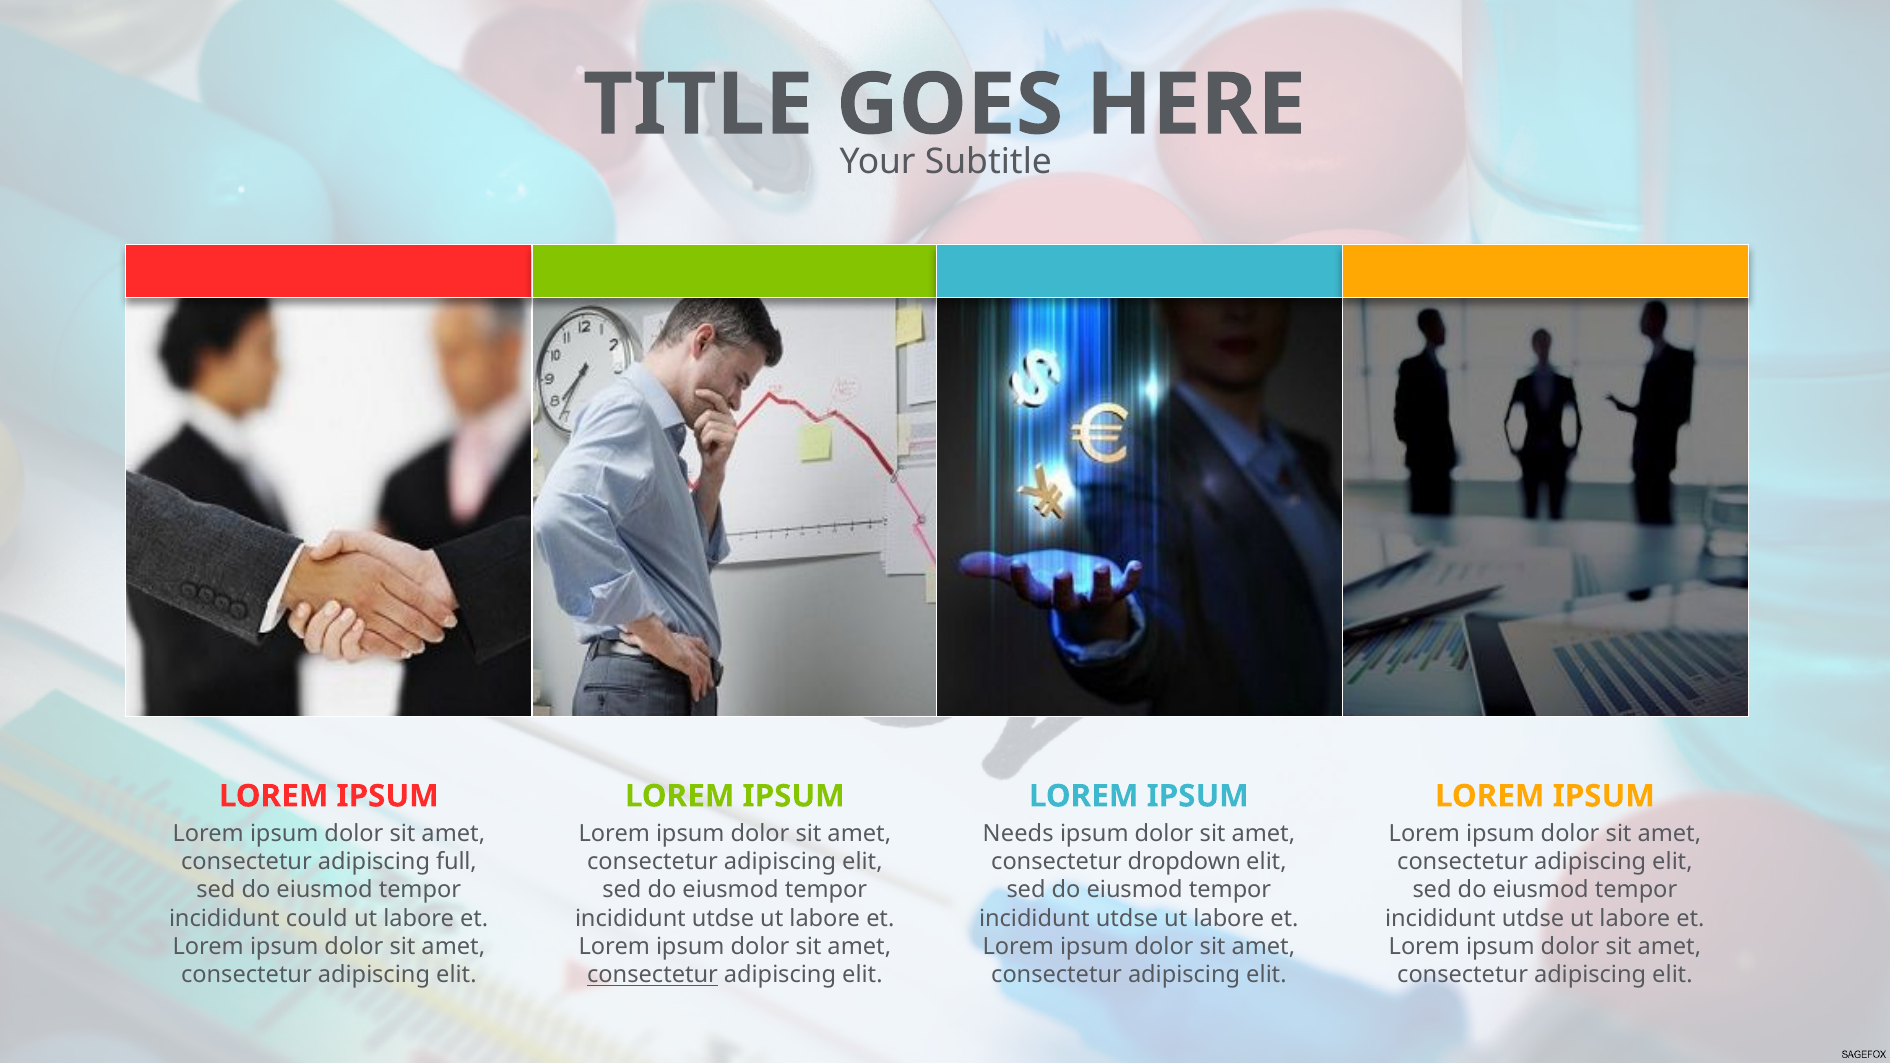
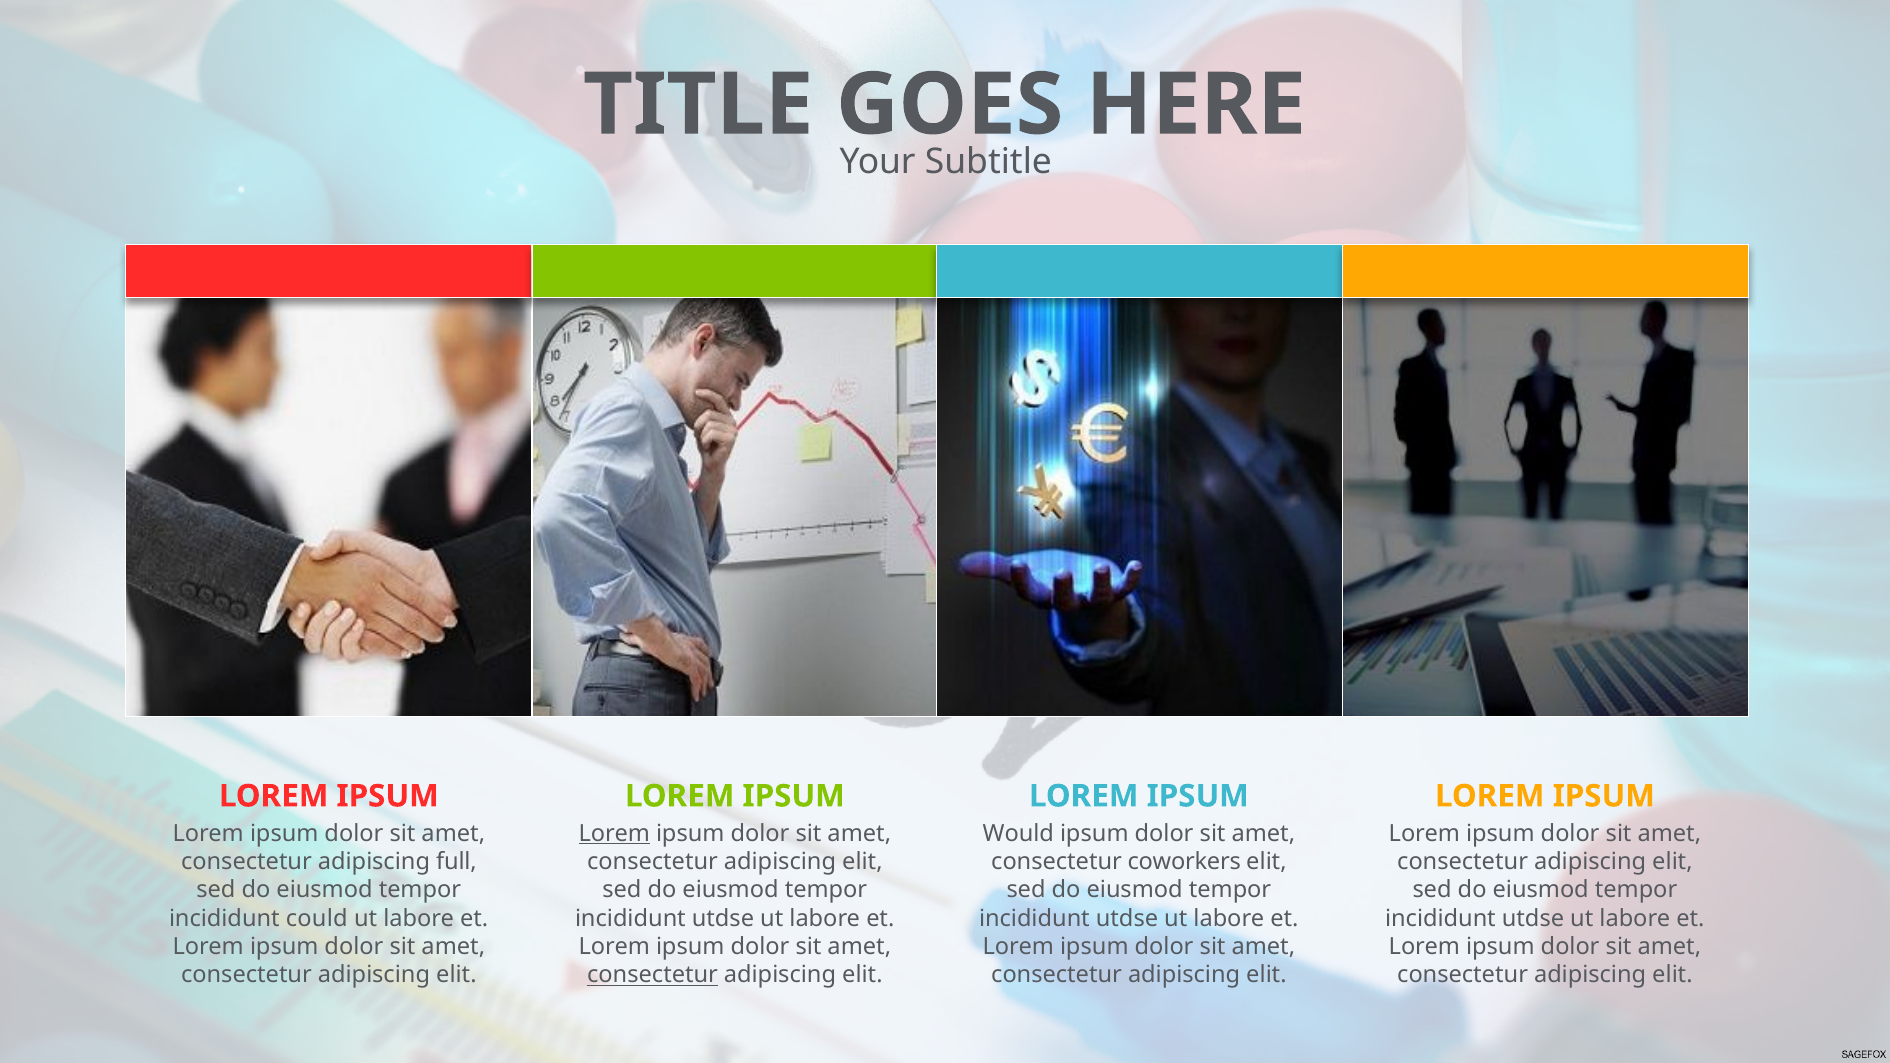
Lorem at (614, 833) underline: none -> present
Needs: Needs -> Would
dropdown: dropdown -> coworkers
